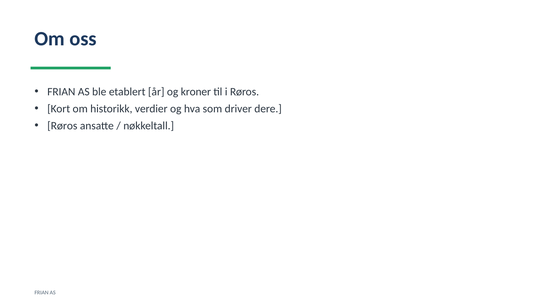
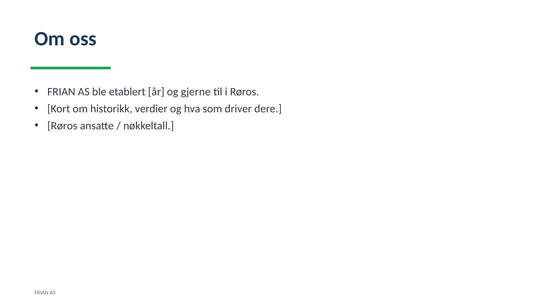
kroner: kroner -> gjerne
